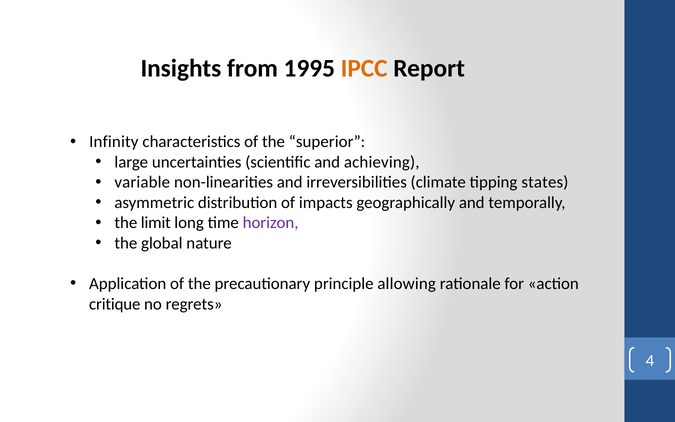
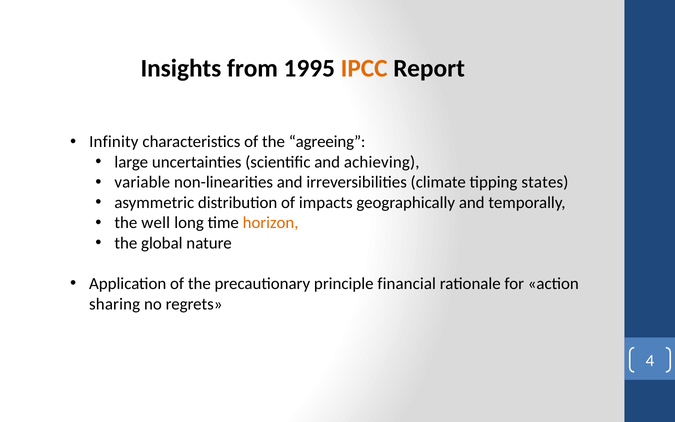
superior: superior -> agreeing
limit: limit -> well
horizon colour: purple -> orange
allowing: allowing -> financial
critique: critique -> sharing
